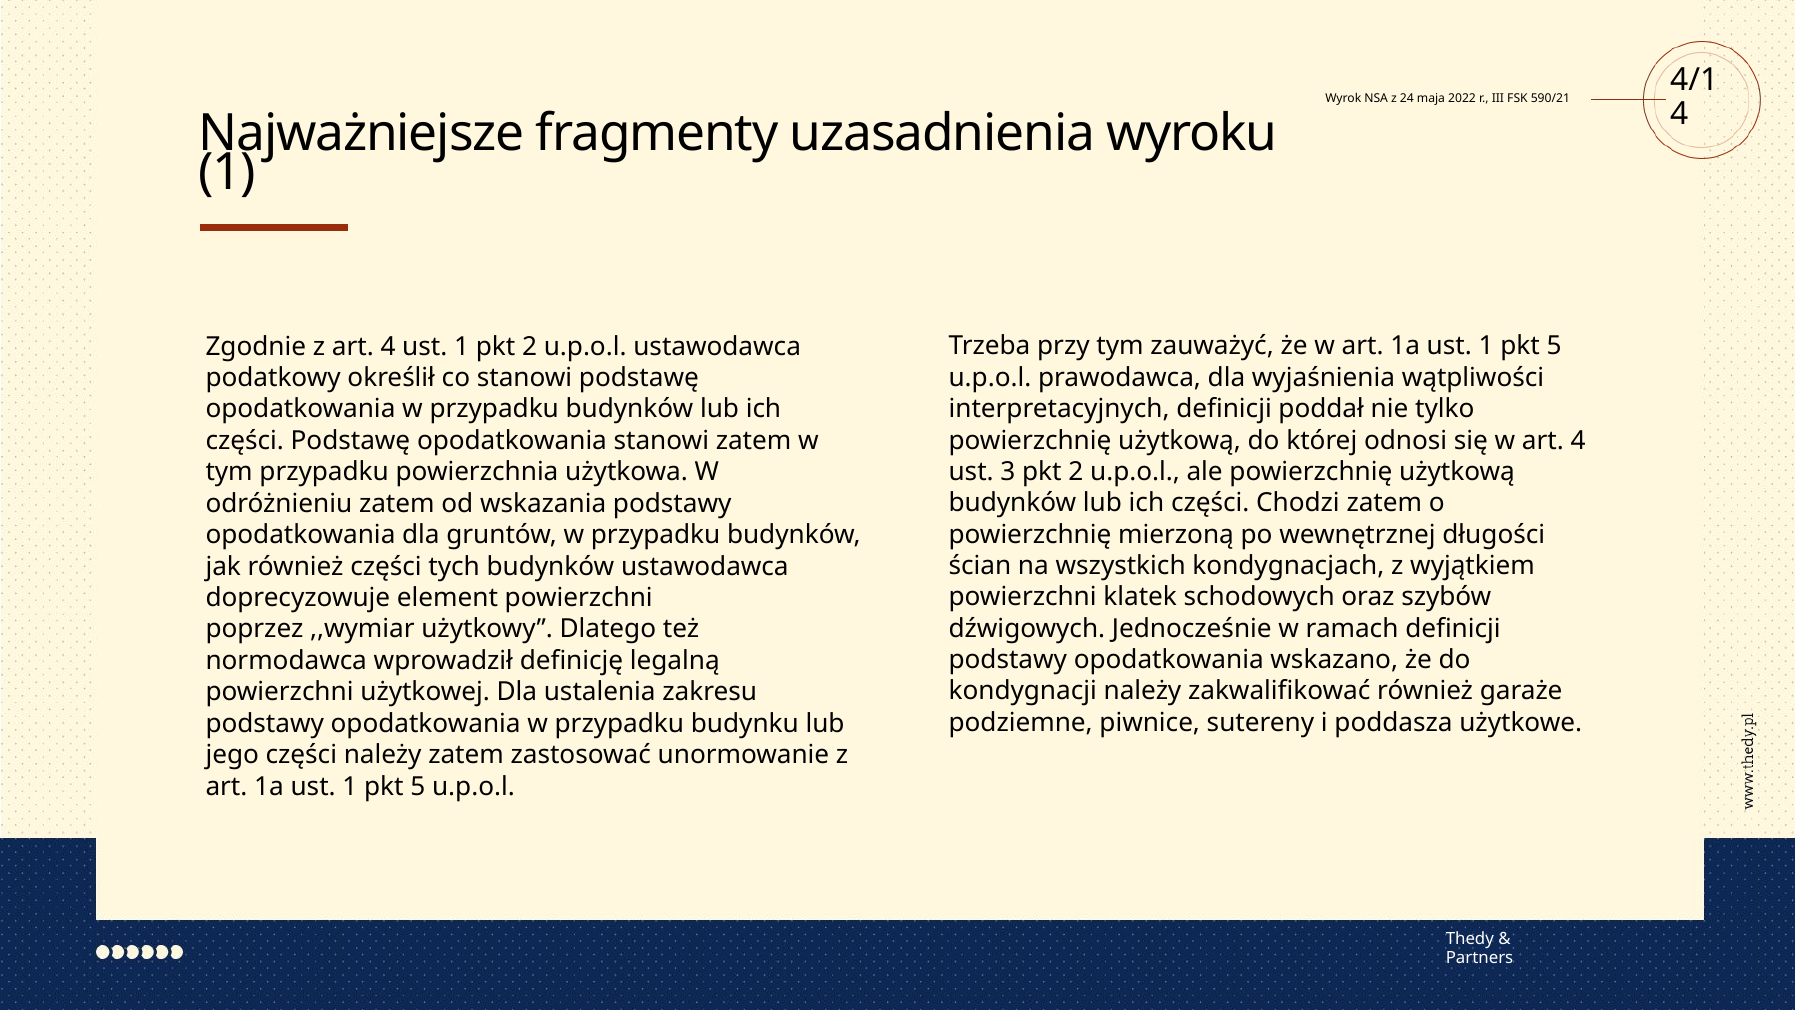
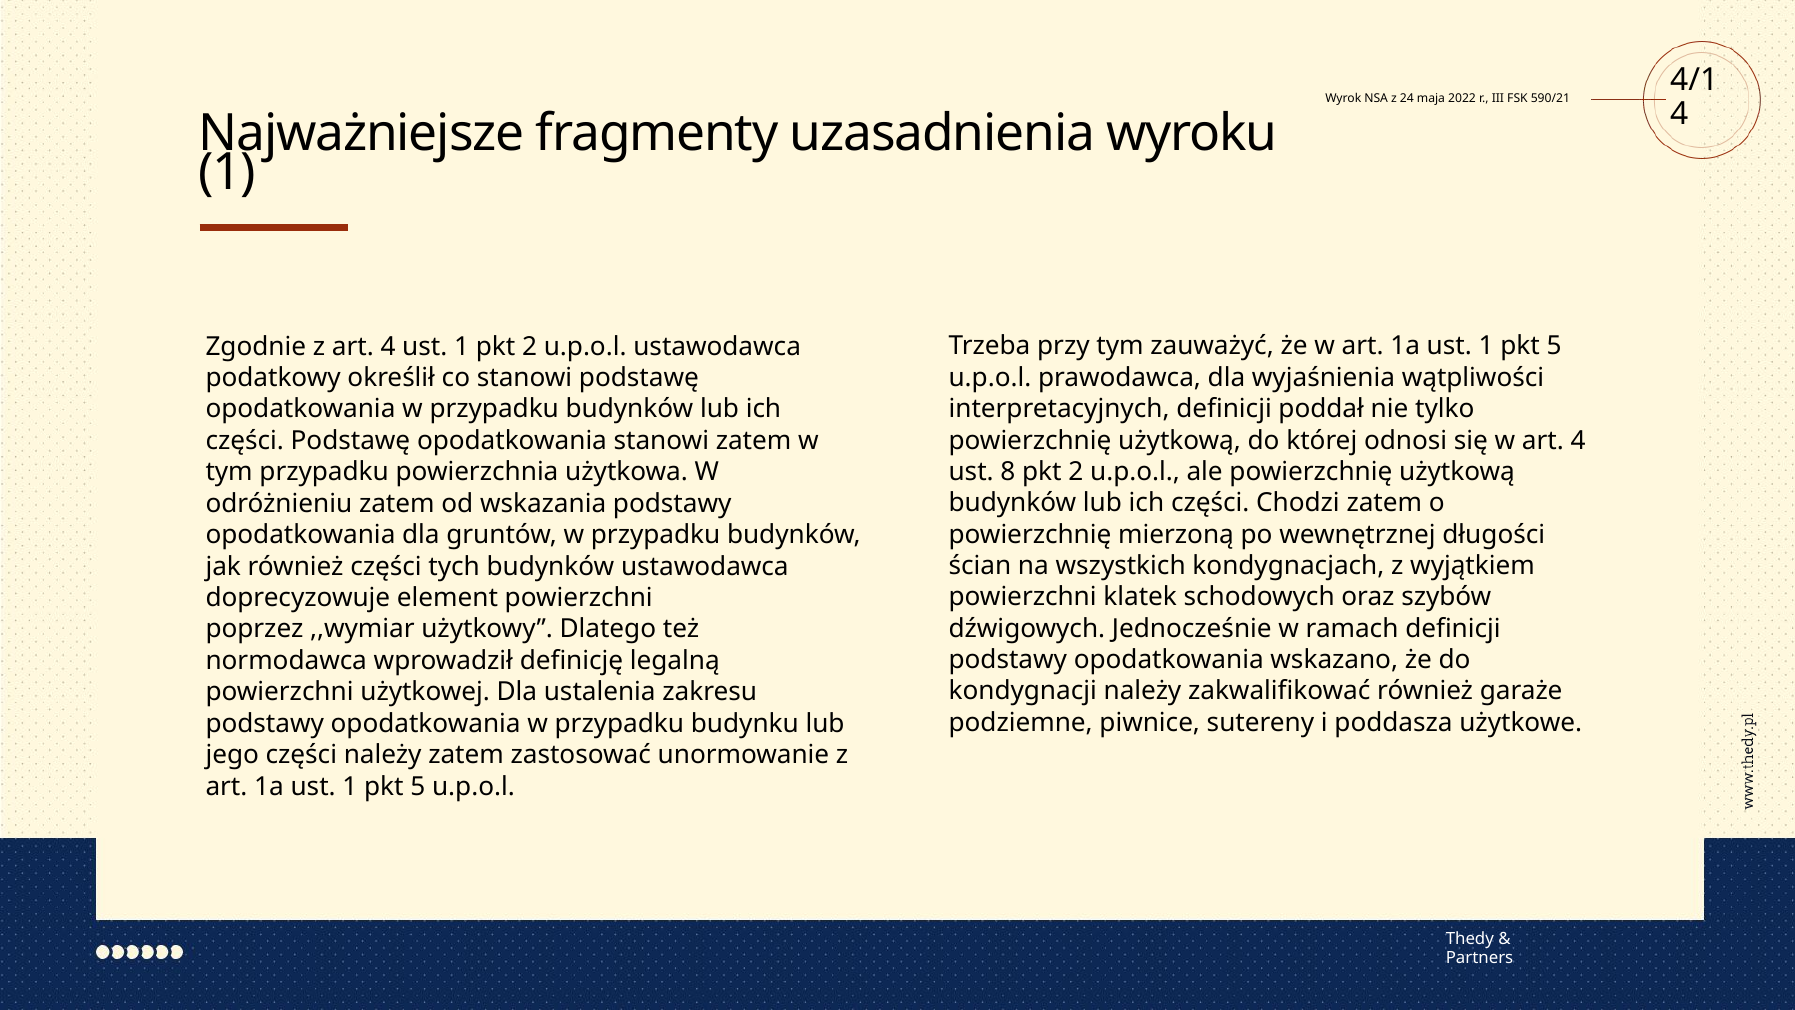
3: 3 -> 8
